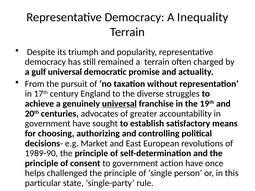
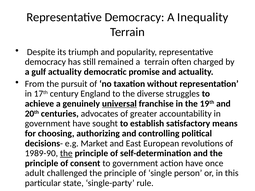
gulf universal: universal -> actuality
the at (66, 153) underline: none -> present
helps: helps -> adult
